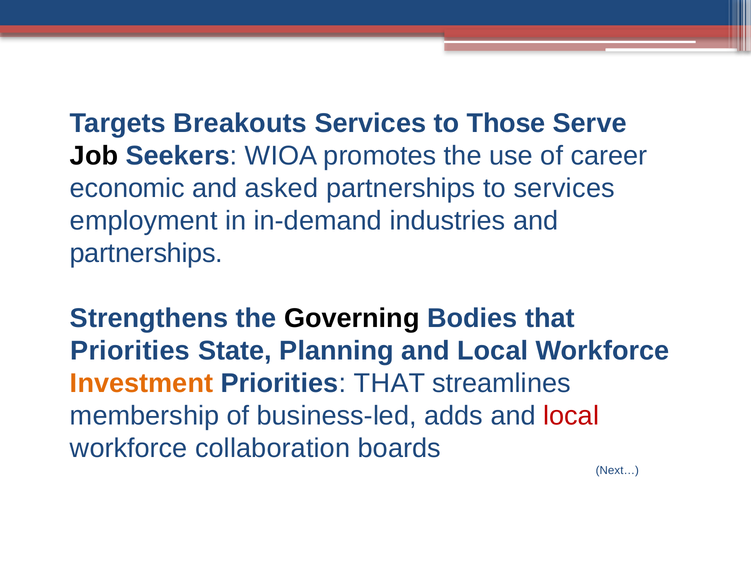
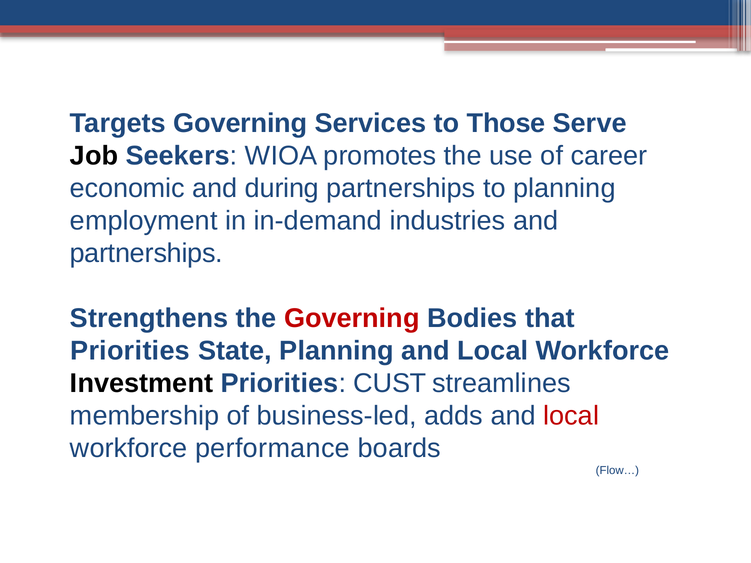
Targets Breakouts: Breakouts -> Governing
asked: asked -> during
to services: services -> planning
Governing at (352, 318) colour: black -> red
Investment colour: orange -> black
Priorities THAT: THAT -> CUST
collaboration: collaboration -> performance
Next…: Next… -> Flow…
